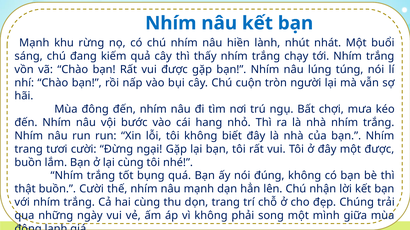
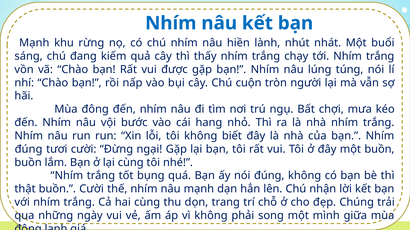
trang at (29, 150): trang -> đúng
một được: được -> buồn
